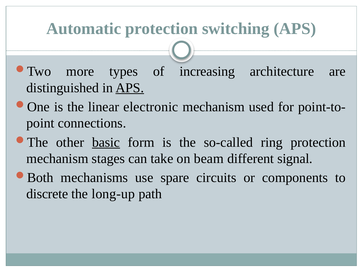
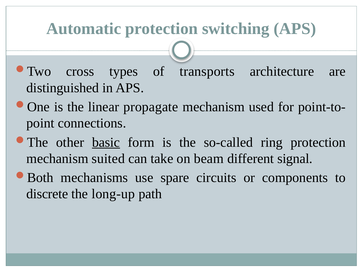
more: more -> cross
increasing: increasing -> transports
APS at (130, 88) underline: present -> none
electronic: electronic -> propagate
stages: stages -> suited
